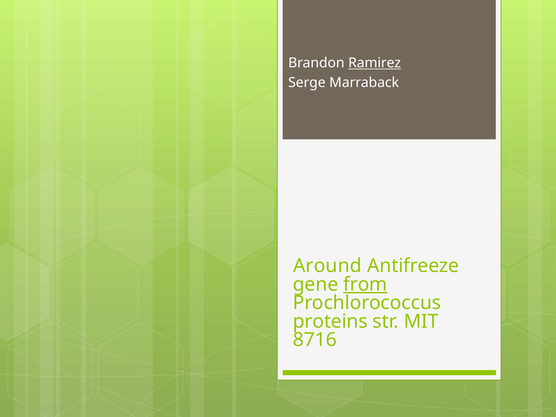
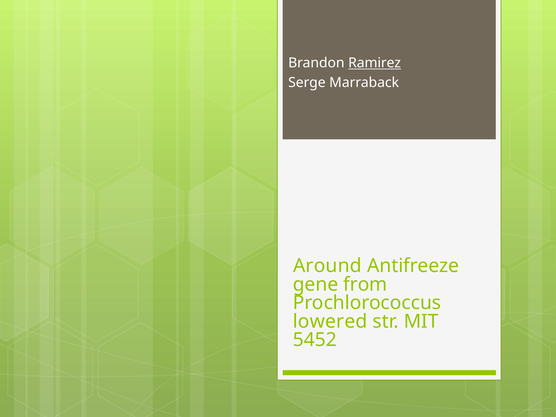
from underline: present -> none
proteins: proteins -> lowered
8716: 8716 -> 5452
